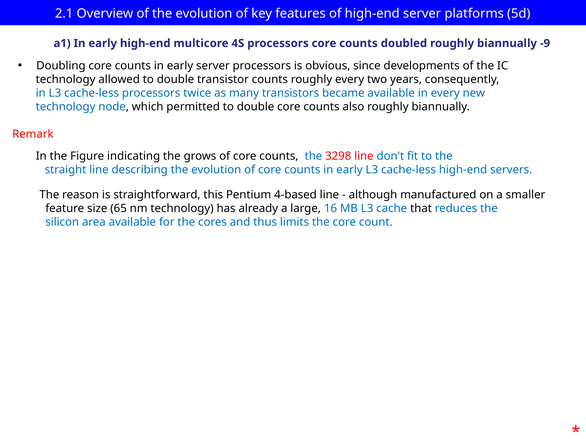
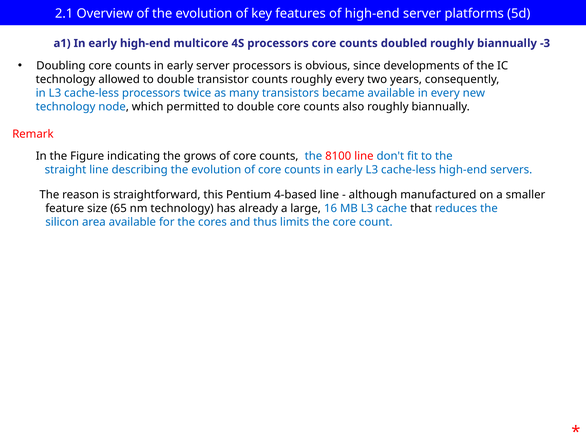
-9: -9 -> -3
3298: 3298 -> 8100
